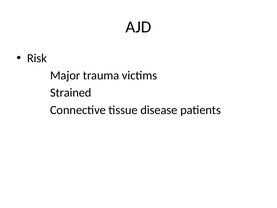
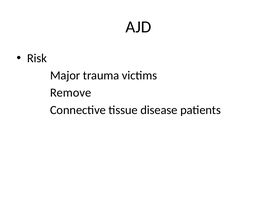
Strained: Strained -> Remove
